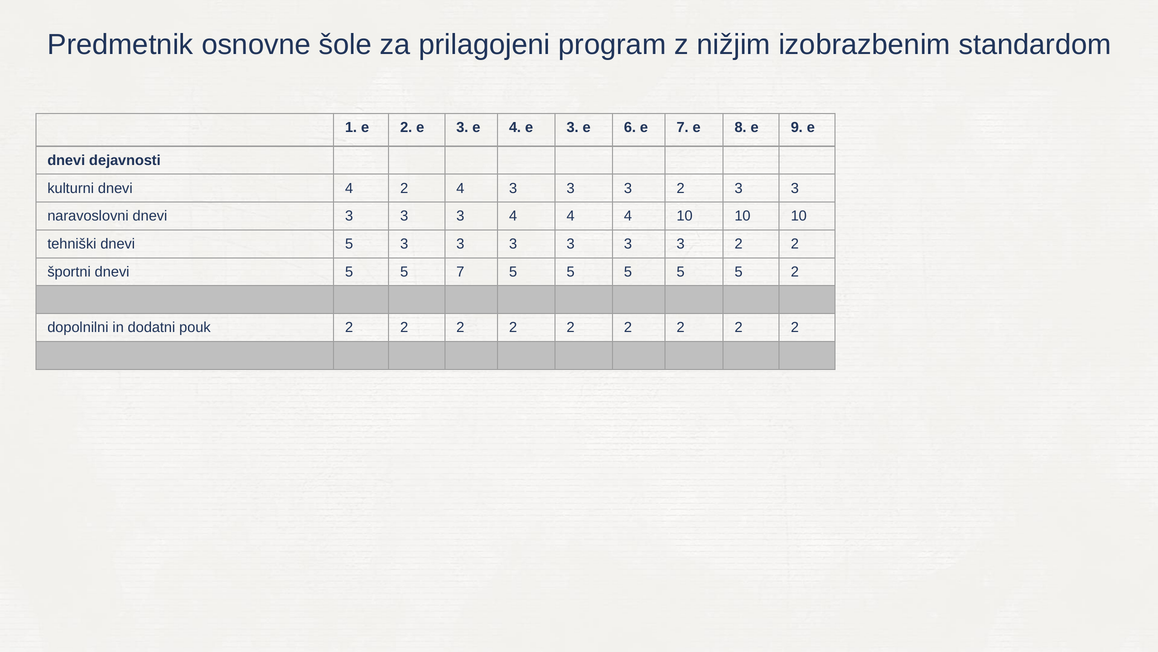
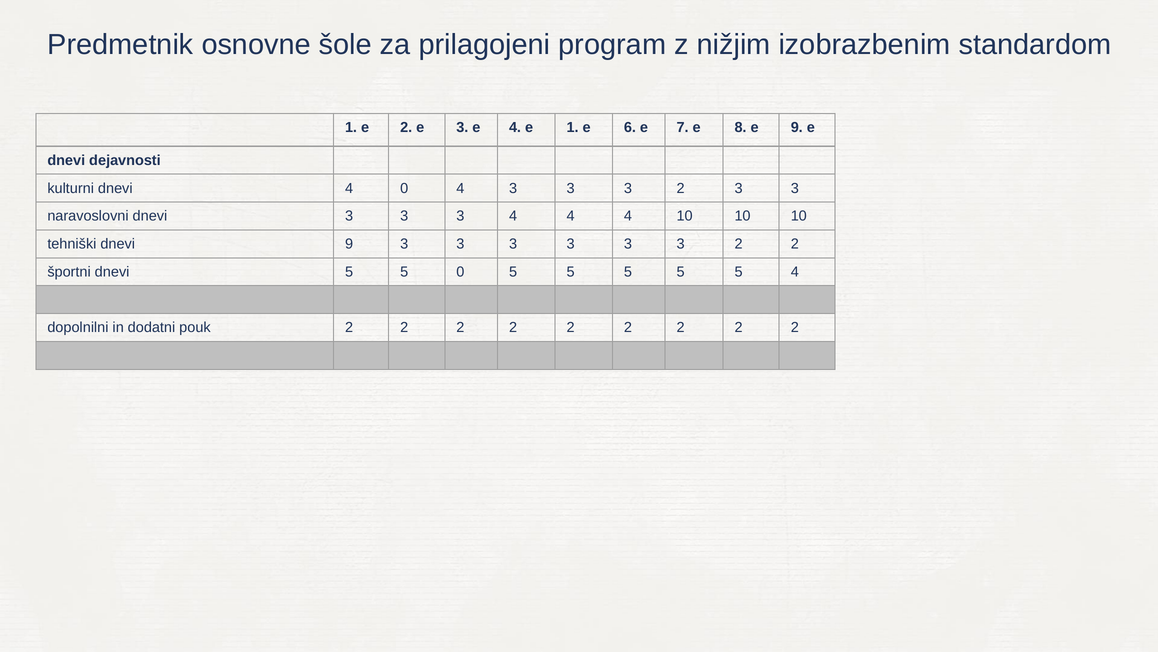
4 e 3: 3 -> 1
4 2: 2 -> 0
tehniški dnevi 5: 5 -> 9
5 7: 7 -> 0
5 2: 2 -> 4
